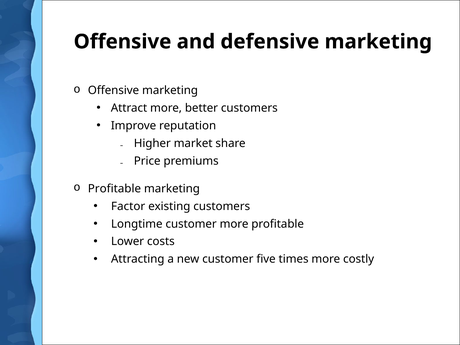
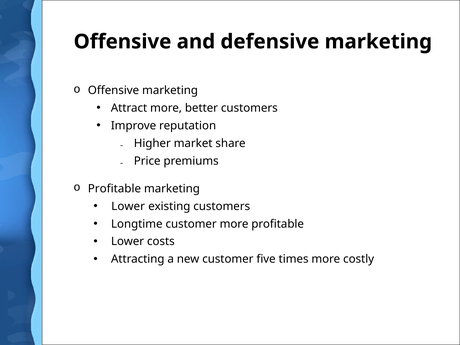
Factor at (128, 206): Factor -> Lower
